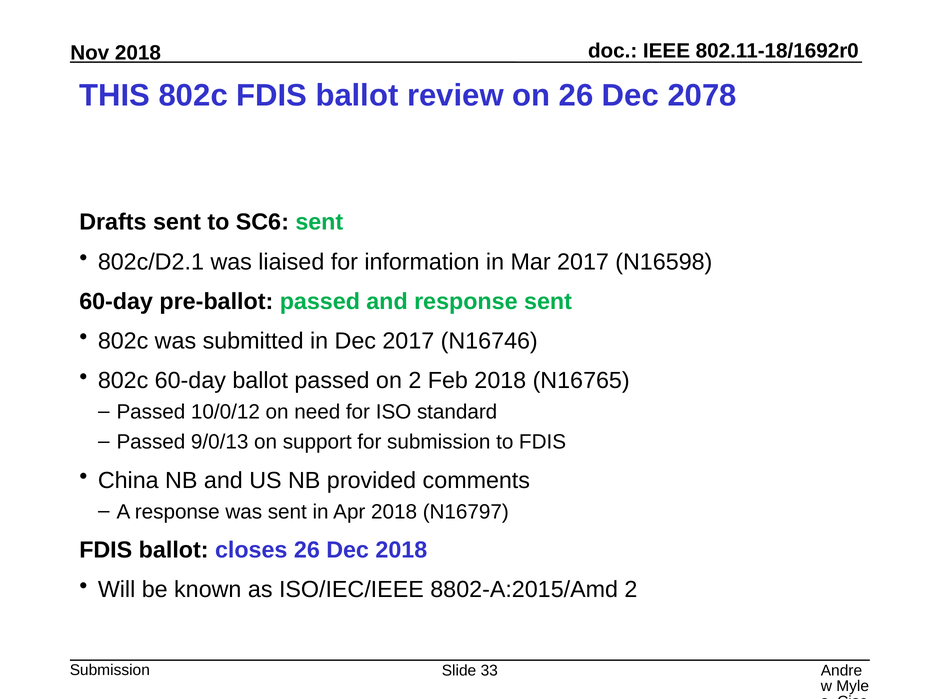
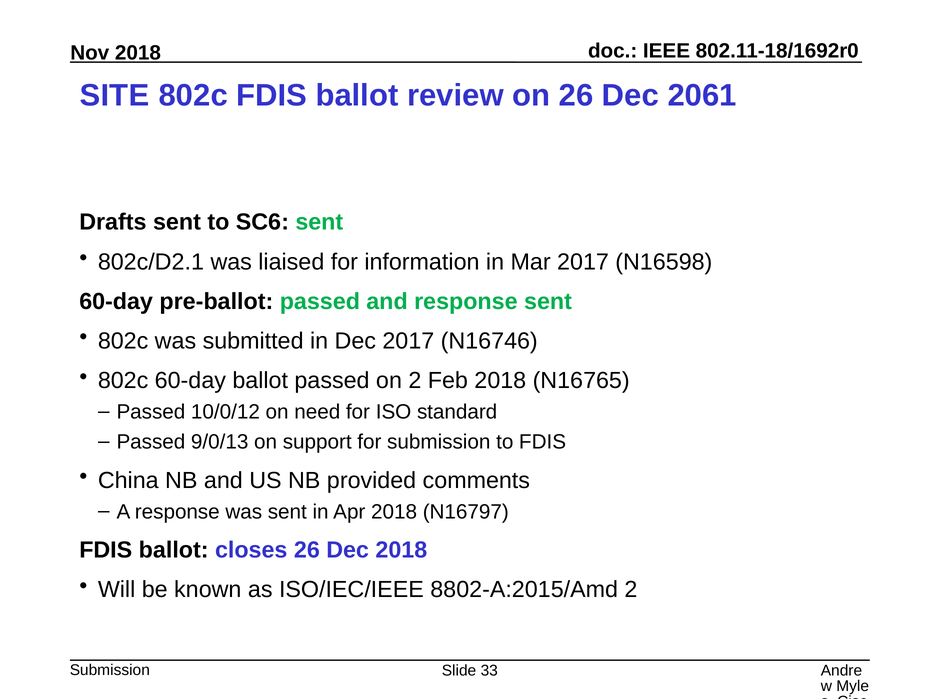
THIS: THIS -> SITE
2078: 2078 -> 2061
